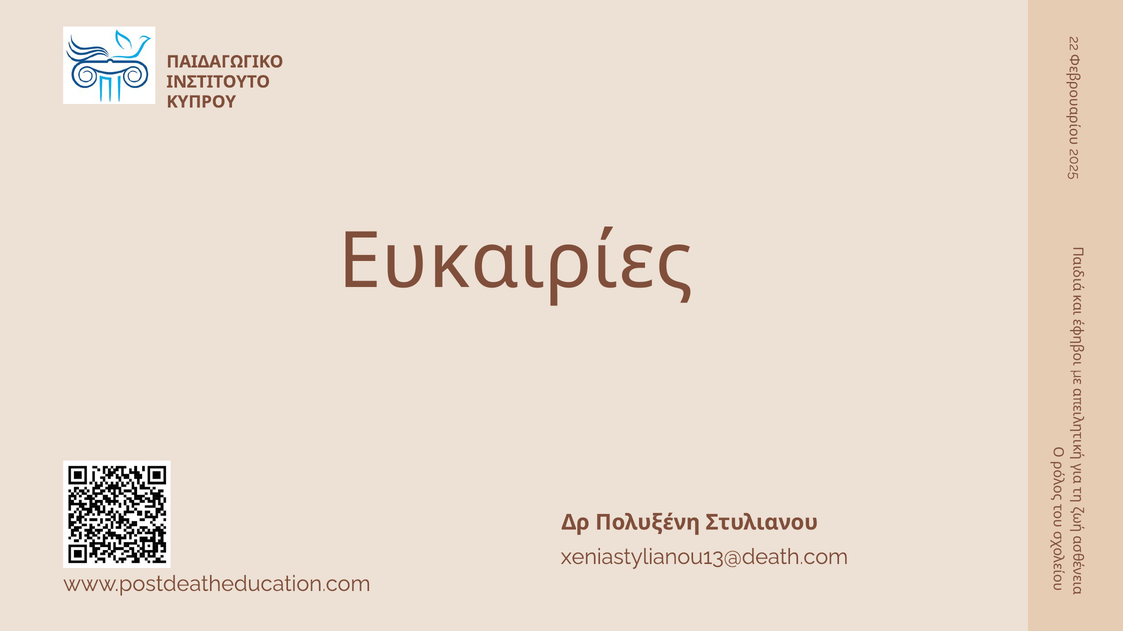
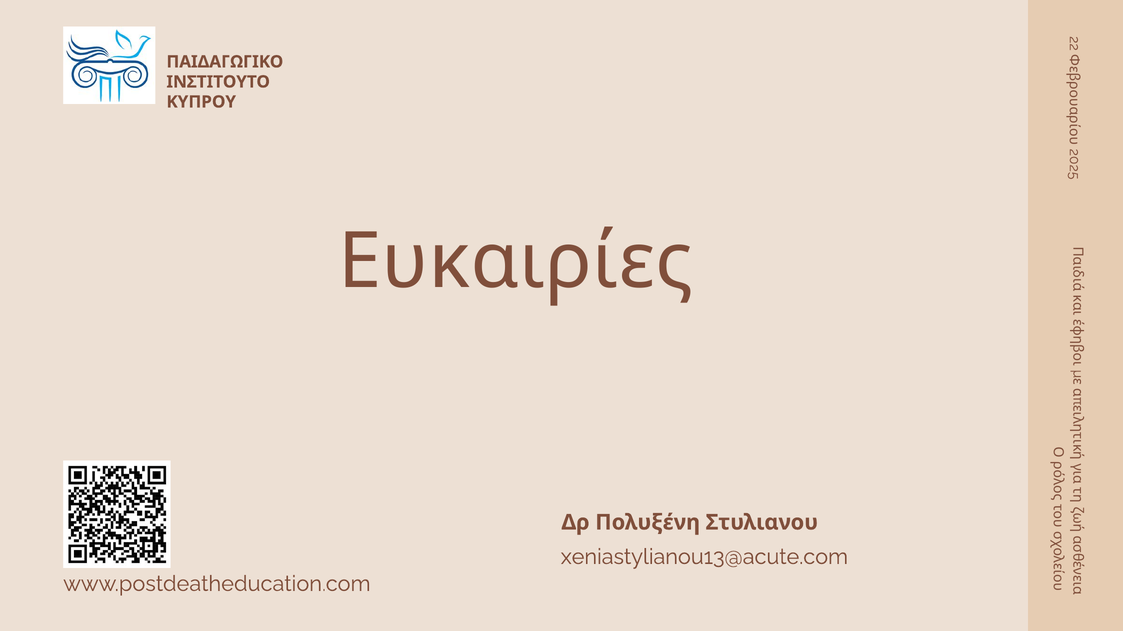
xeniastylianou13@death.com: xeniastylianou13@death.com -> xeniastylianou13@acute.com
